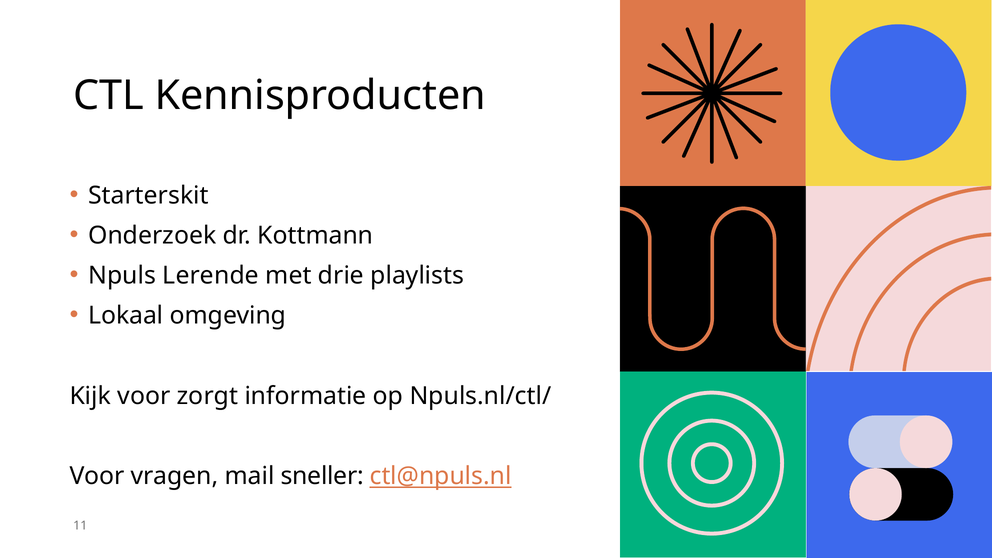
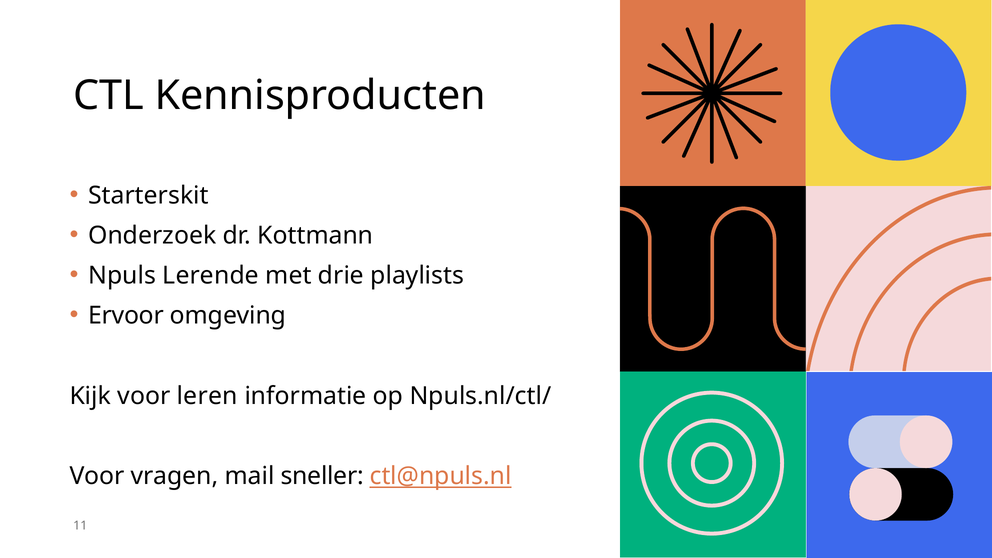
Lokaal: Lokaal -> Ervoor
zorgt: zorgt -> leren
